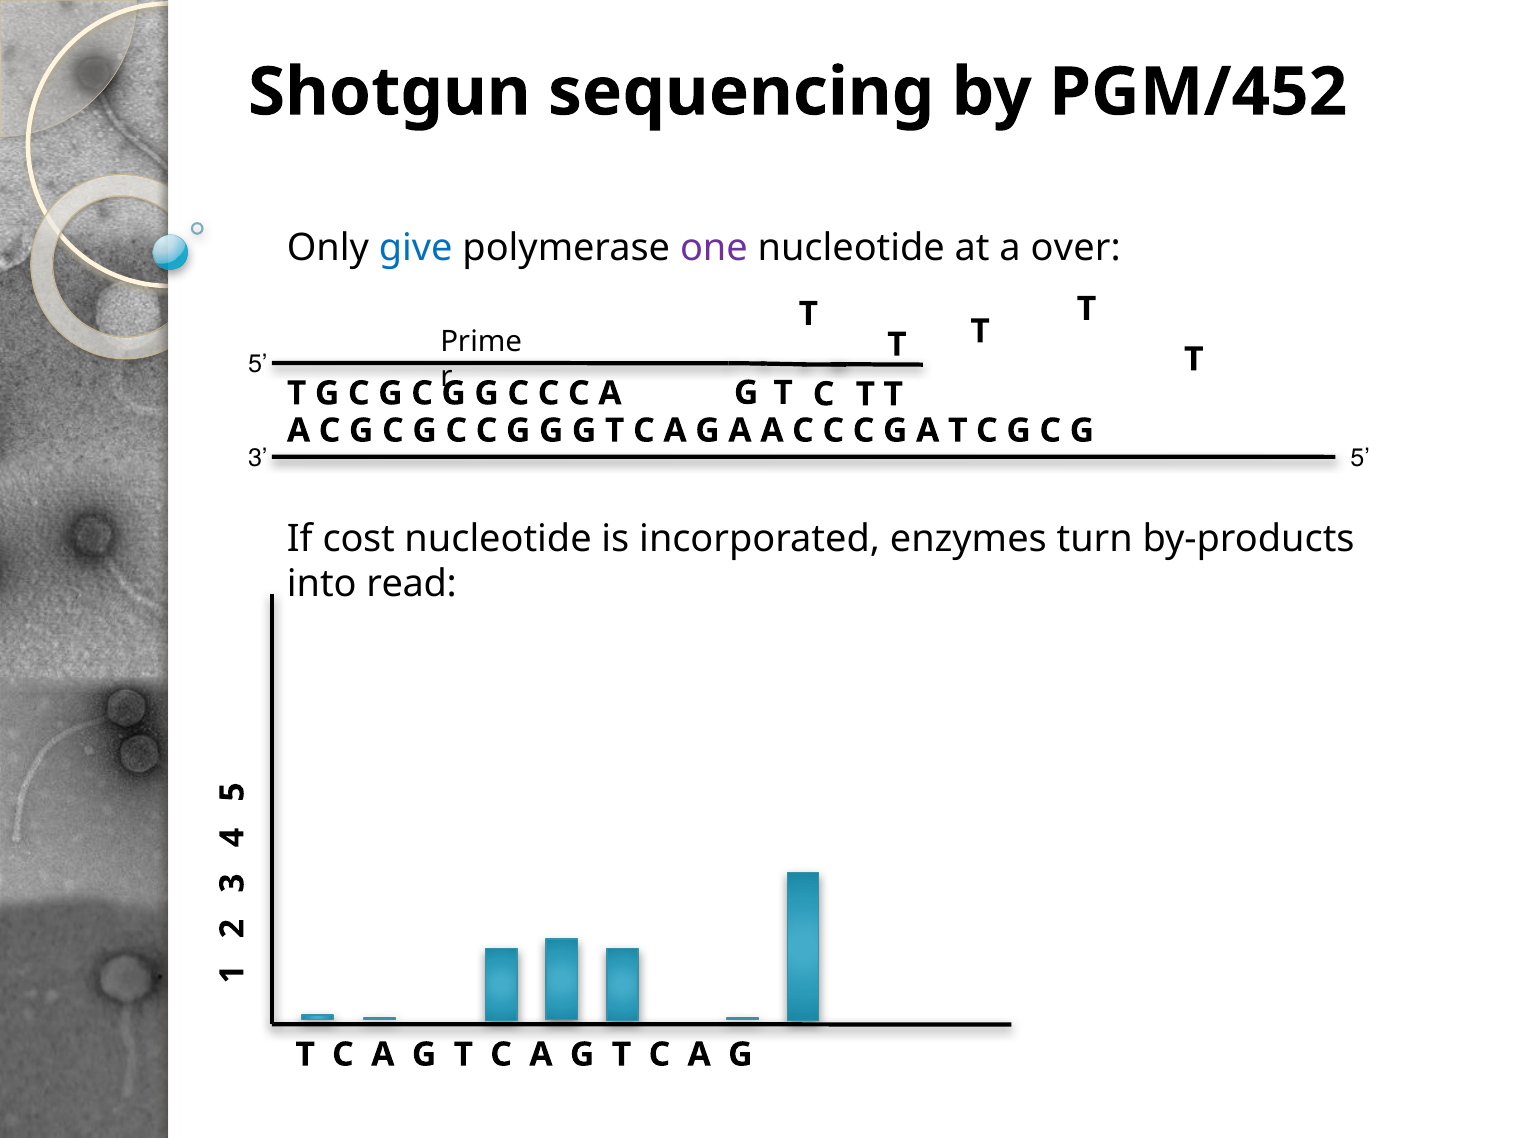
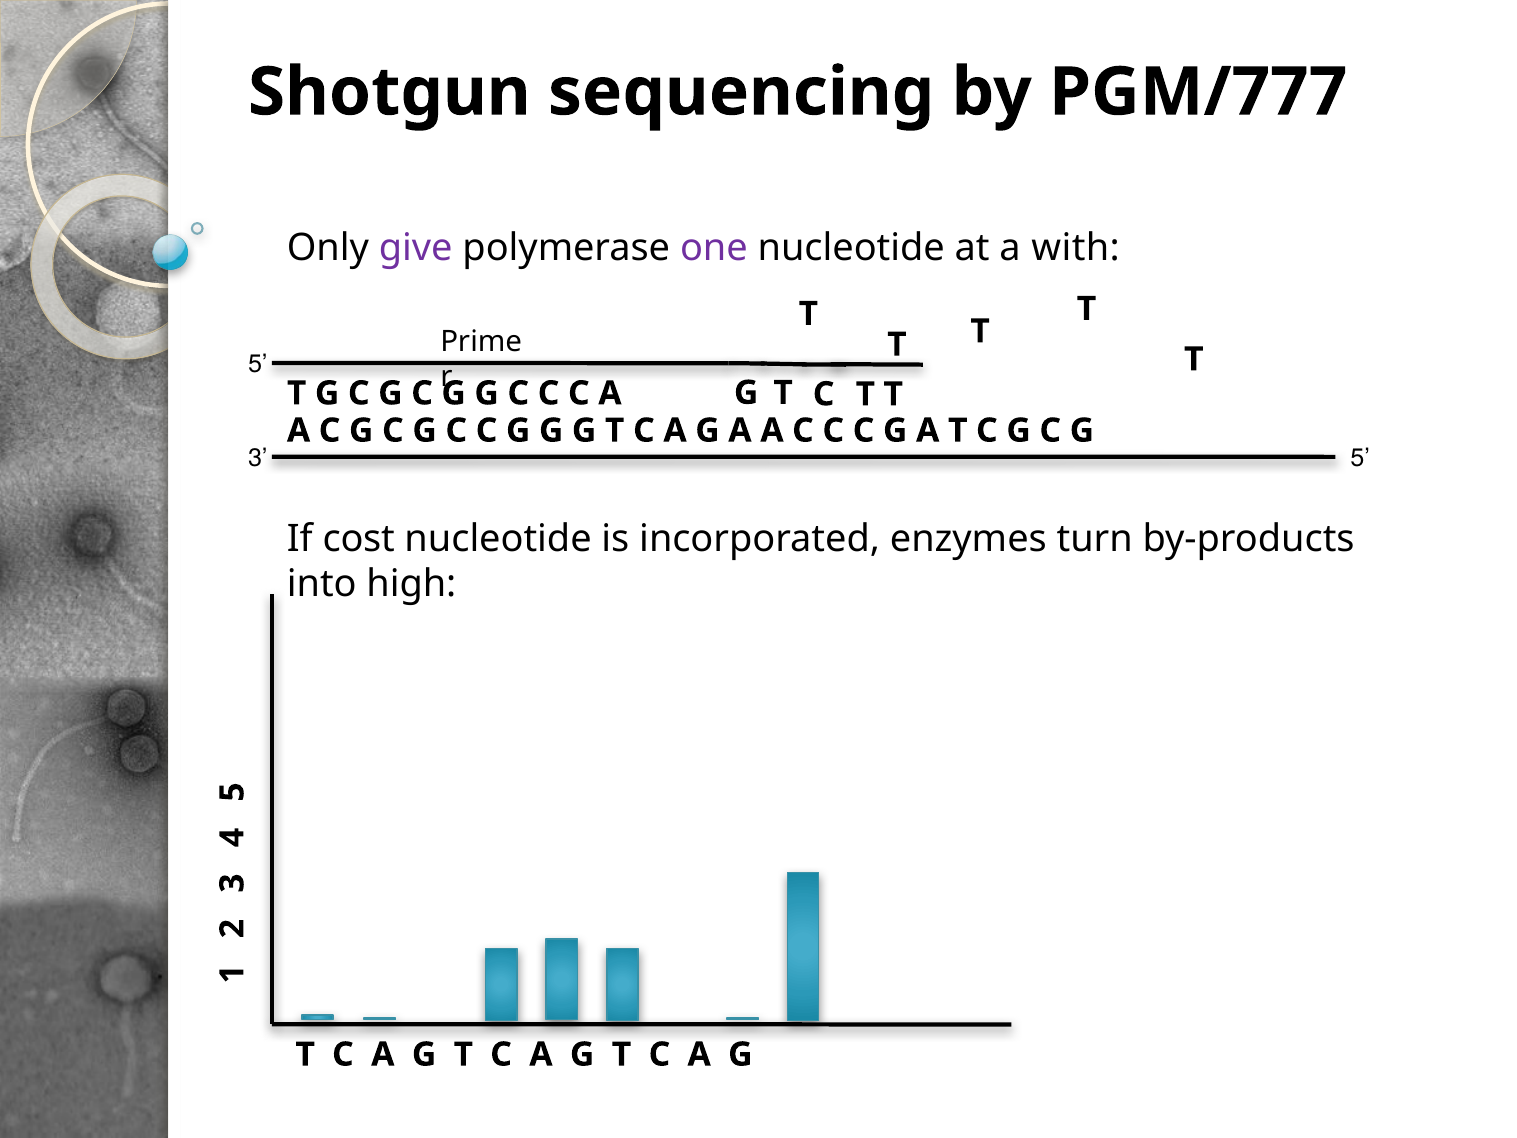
PGM/452: PGM/452 -> PGM/777
give colour: blue -> purple
over: over -> with
read: read -> high
